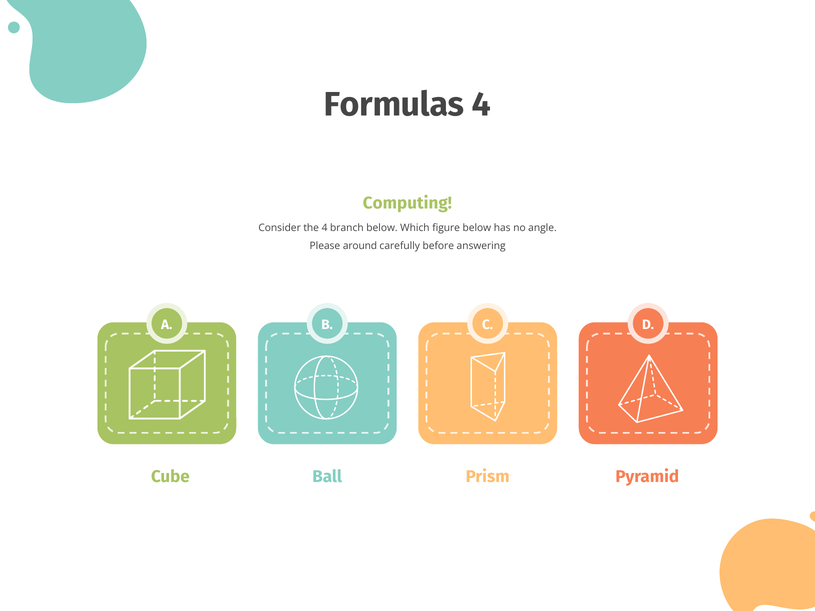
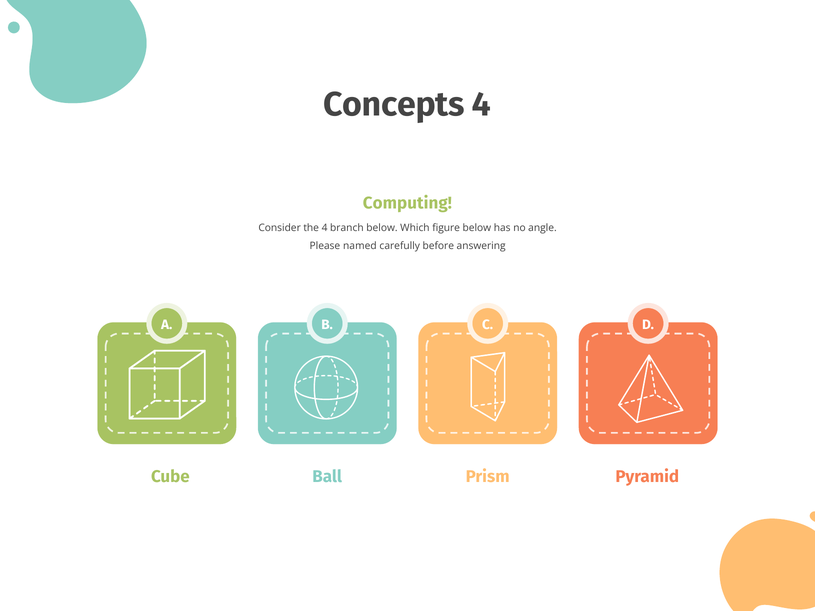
Formulas: Formulas -> Concepts
around: around -> named
